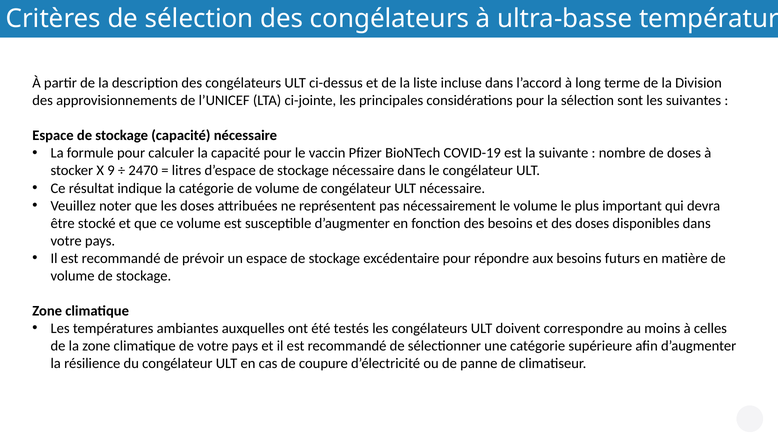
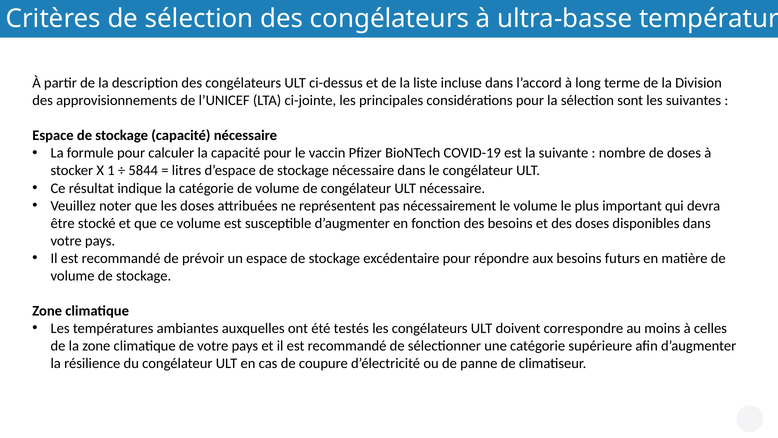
9: 9 -> 1
2470: 2470 -> 5844
